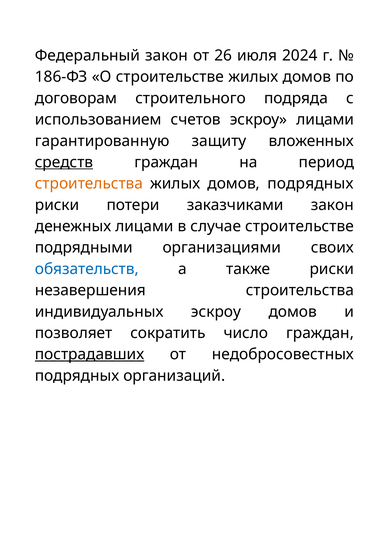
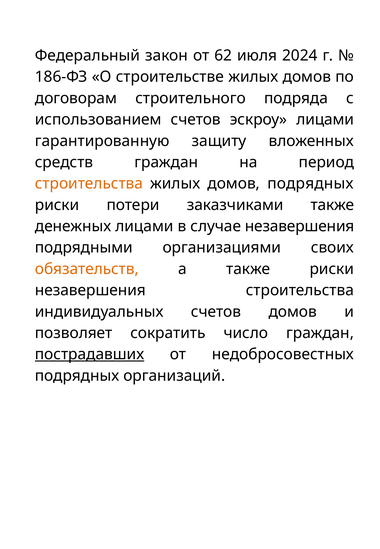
26: 26 -> 62
средств underline: present -> none
заказчиками закон: закон -> также
случае строительстве: строительстве -> незавершения
обязательств colour: blue -> orange
индивидуальных эскроу: эскроу -> счетов
